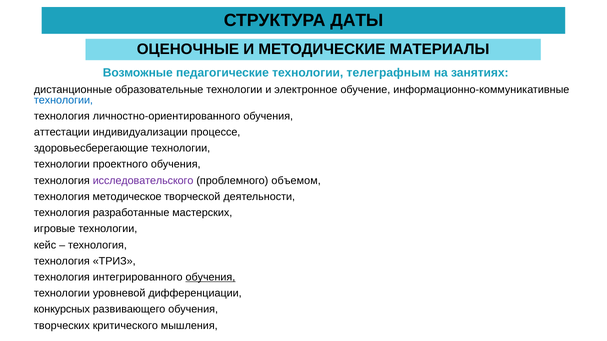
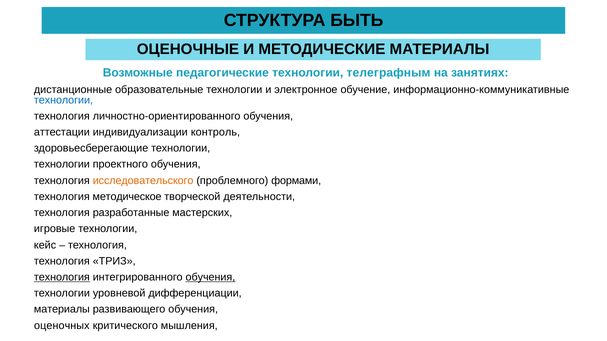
ДАТЫ: ДАТЫ -> БЫТЬ
процессе: процессе -> контроль
исследовательского colour: purple -> orange
объемом: объемом -> формами
технология at (62, 278) underline: none -> present
конкурсных at (62, 310): конкурсных -> материалы
творческих: творческих -> оценочных
